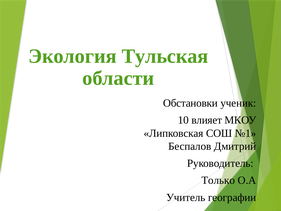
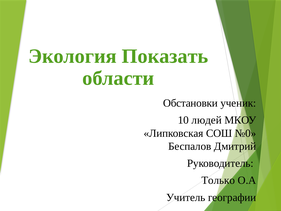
Тульская: Тульская -> Показать
влияет: влияет -> людей
№1: №1 -> №0
